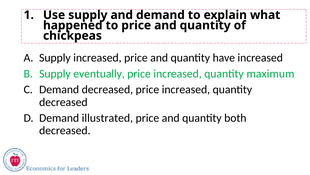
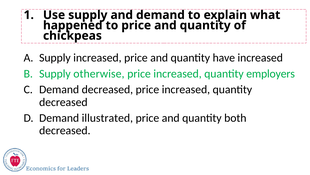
eventually: eventually -> otherwise
maximum: maximum -> employers
